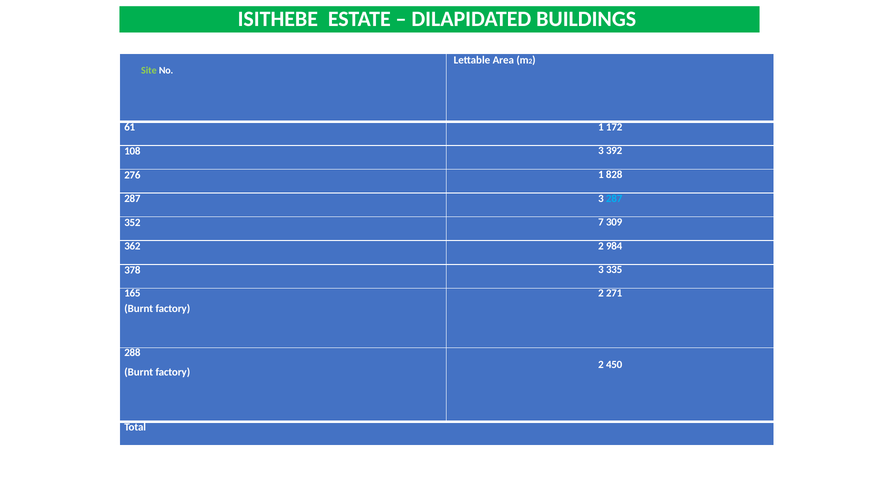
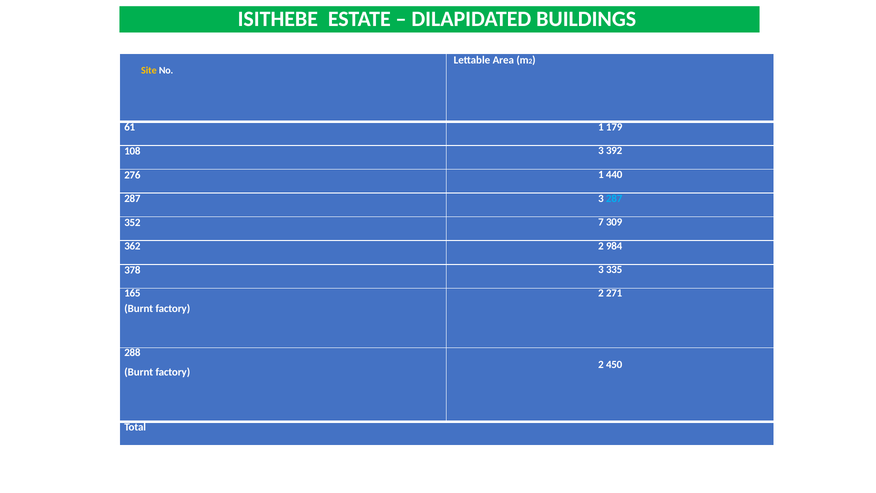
Site colour: light green -> yellow
172: 172 -> 179
828: 828 -> 440
